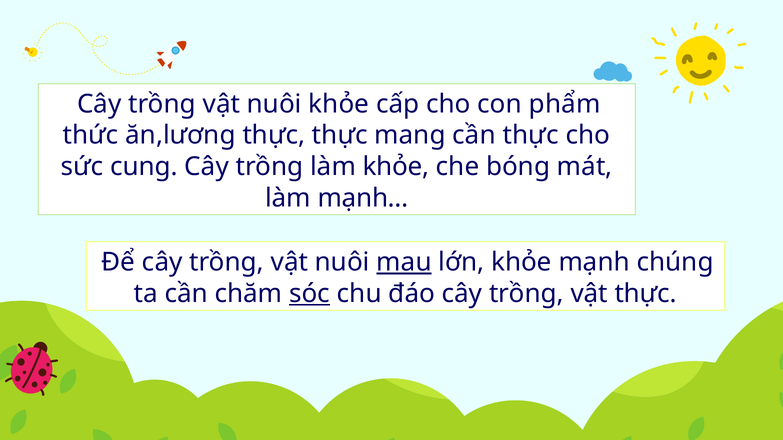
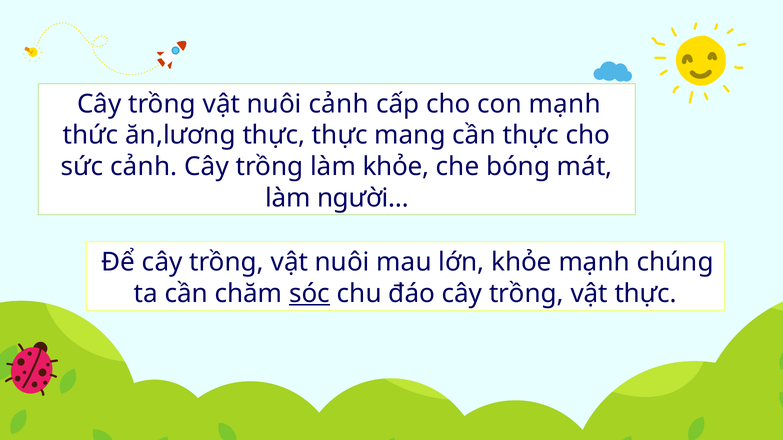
nuôi khỏe: khỏe -> cảnh
con phẩm: phẩm -> mạnh
sức cung: cung -> cảnh
mạnh…: mạnh… -> người…
mau underline: present -> none
